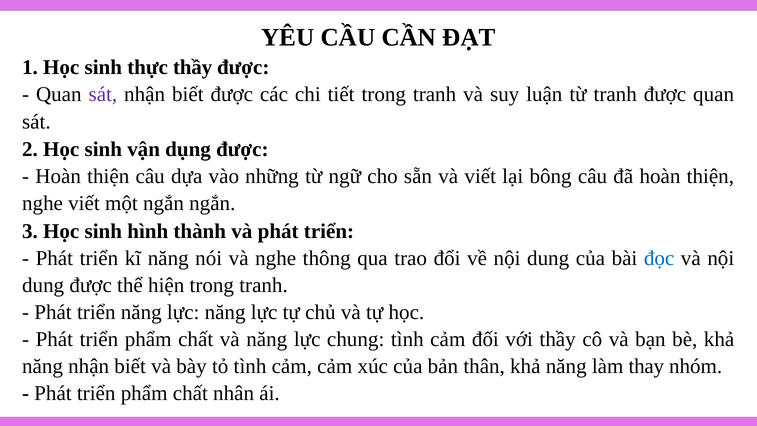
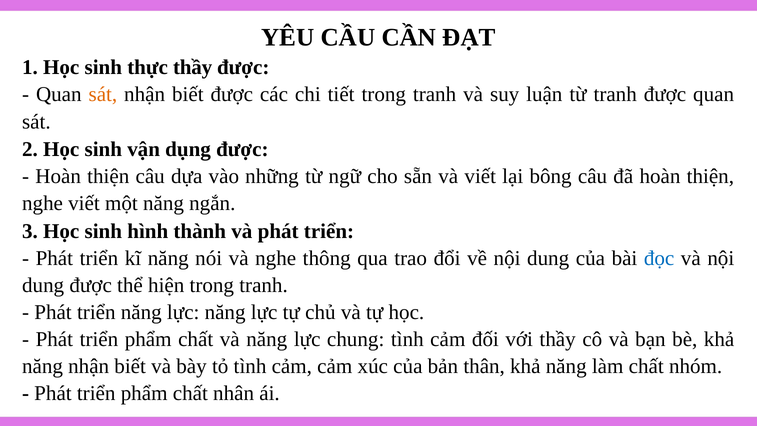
sát at (103, 95) colour: purple -> orange
một ngắn: ngắn -> năng
làm thay: thay -> chất
